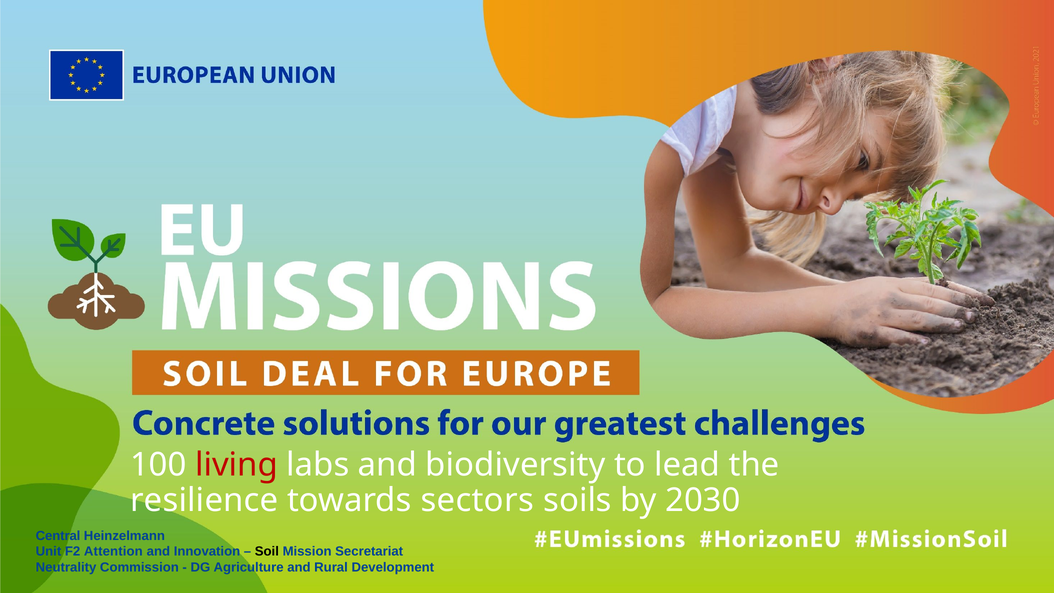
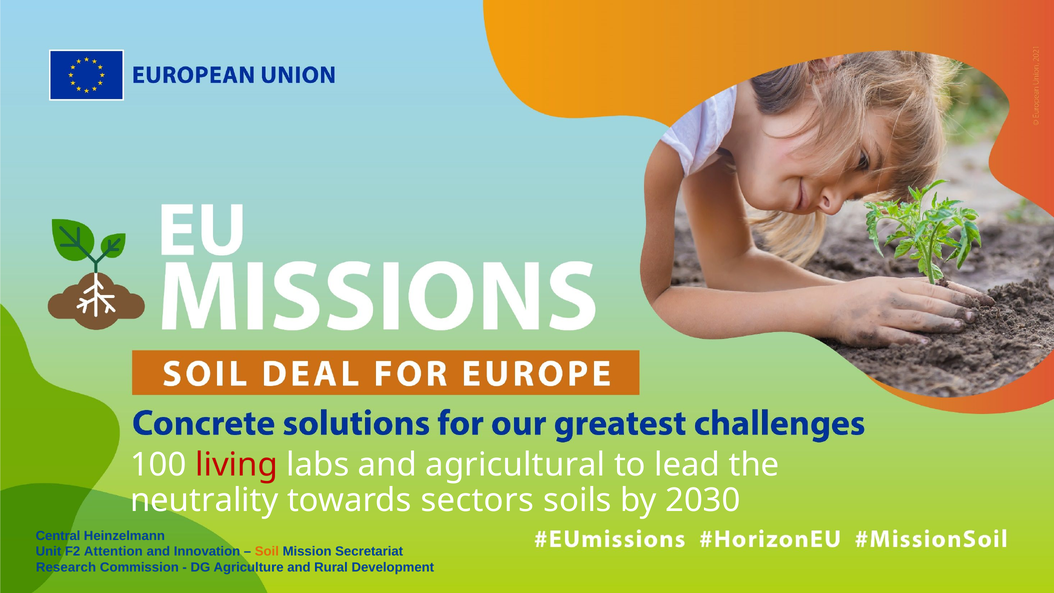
biodiversity: biodiversity -> agricultural
resilience: resilience -> neutrality
Soil colour: black -> orange
Neutrality: Neutrality -> Research
